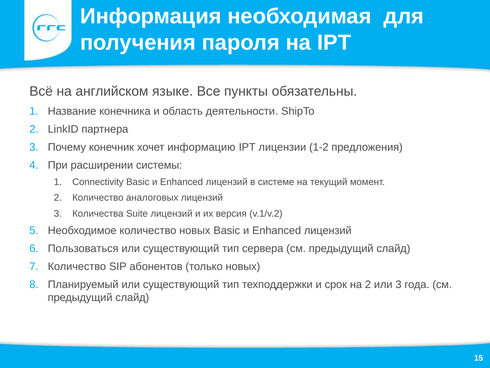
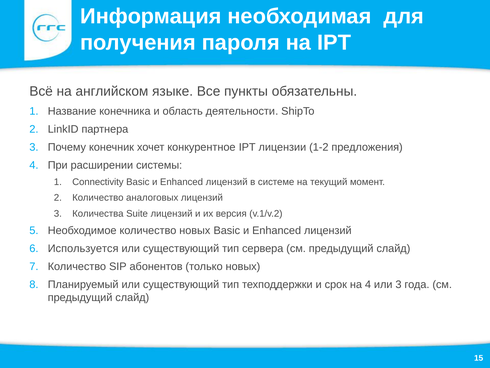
информацию: информацию -> конкурентное
Пользоваться: Пользоваться -> Используется
на 2: 2 -> 4
